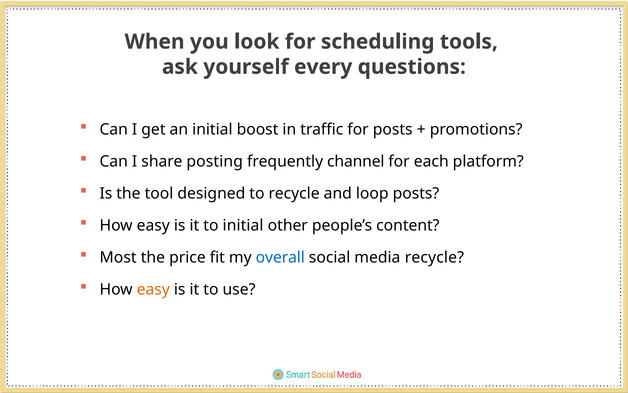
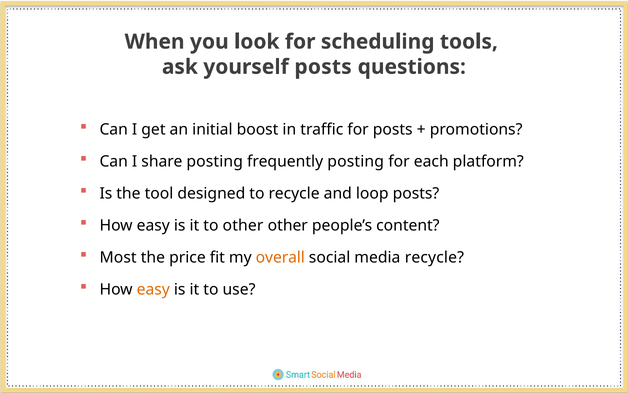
yourself every: every -> posts
frequently channel: channel -> posting
to initial: initial -> other
overall colour: blue -> orange
